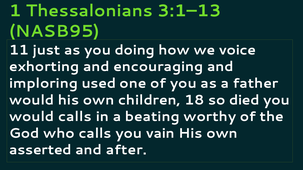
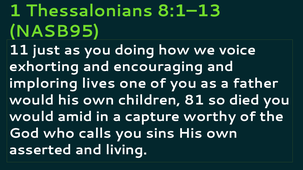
3:1–13: 3:1–13 -> 8:1–13
used: used -> lives
18: 18 -> 81
would calls: calls -> amid
beating: beating -> capture
vain: vain -> sins
after: after -> living
